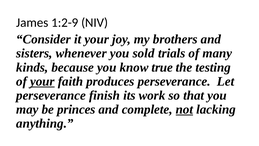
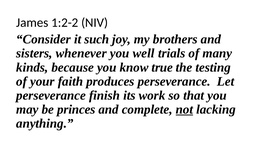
1:2-9: 1:2-9 -> 1:2-2
it your: your -> such
sold: sold -> well
your at (42, 81) underline: present -> none
